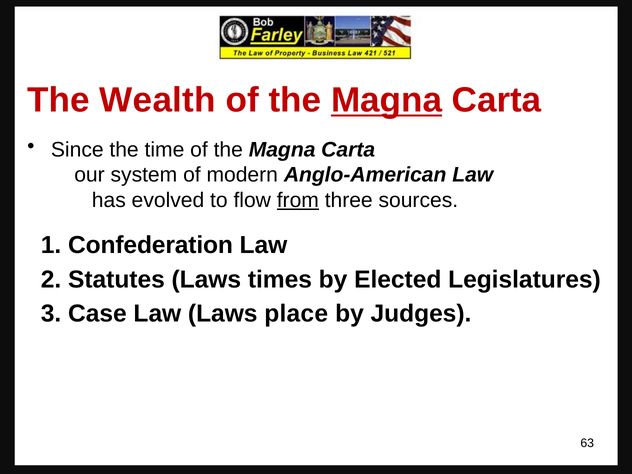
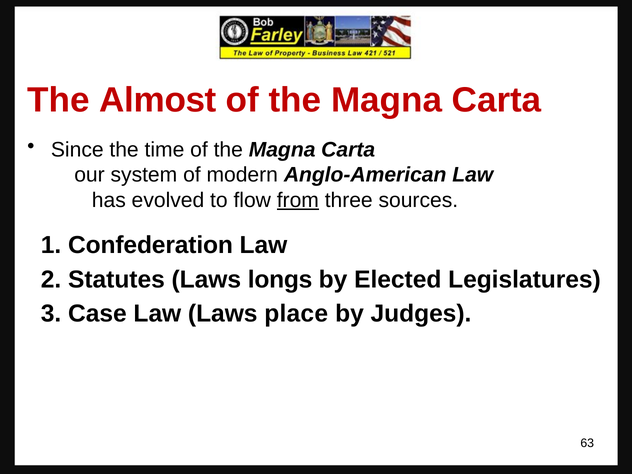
Wealth: Wealth -> Almost
Magna at (387, 100) underline: present -> none
times: times -> longs
